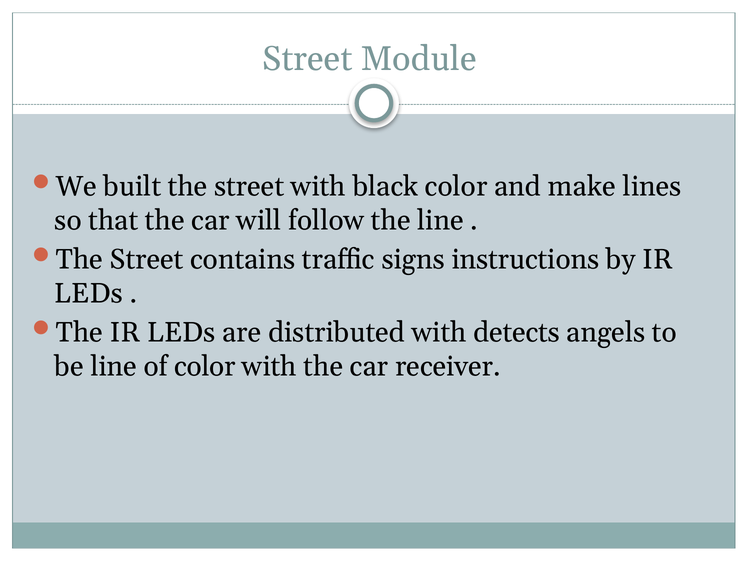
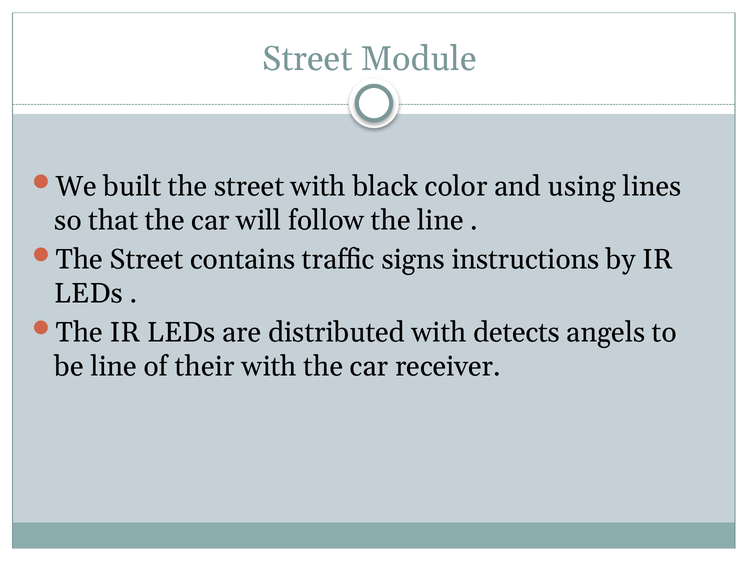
make: make -> using
of color: color -> their
